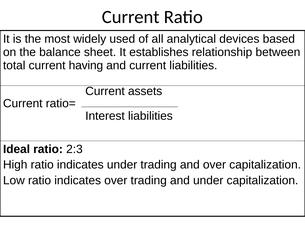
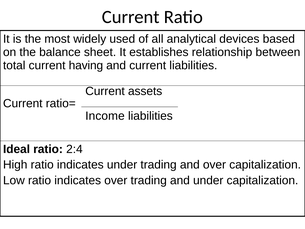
Interest: Interest -> Income
2:3: 2:3 -> 2:4
